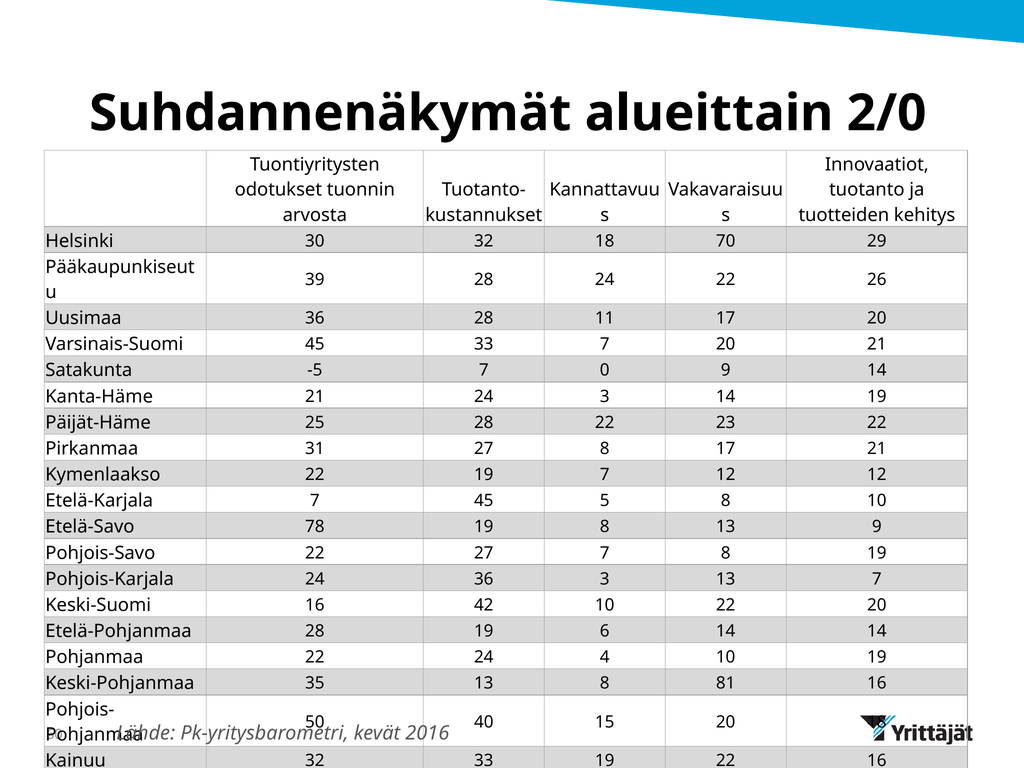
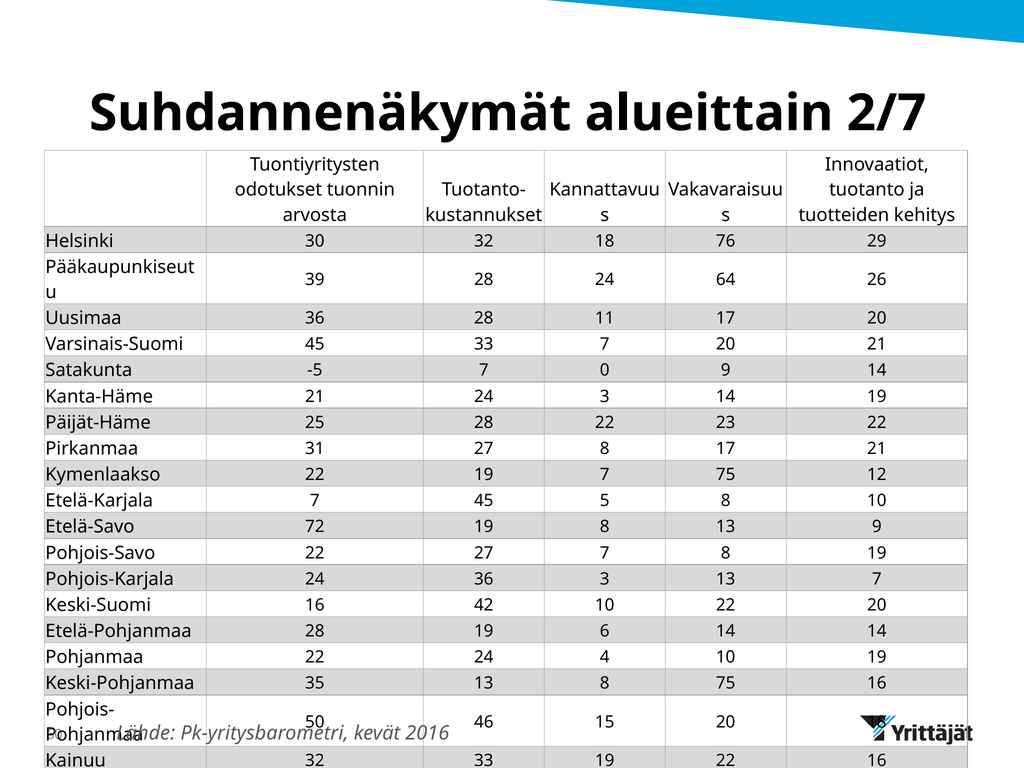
2/0: 2/0 -> 2/7
70: 70 -> 76
24 22: 22 -> 64
7 12: 12 -> 75
78: 78 -> 72
8 81: 81 -> 75
40: 40 -> 46
